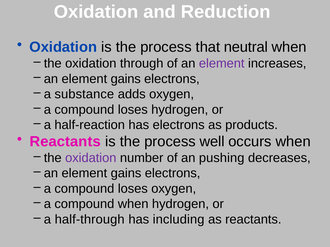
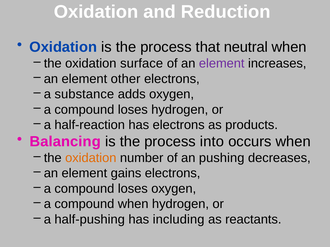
through: through -> surface
gains at (126, 79): gains -> other
Reactants at (65, 142): Reactants -> Balancing
well: well -> into
oxidation at (91, 158) colour: purple -> orange
half-through: half-through -> half-pushing
